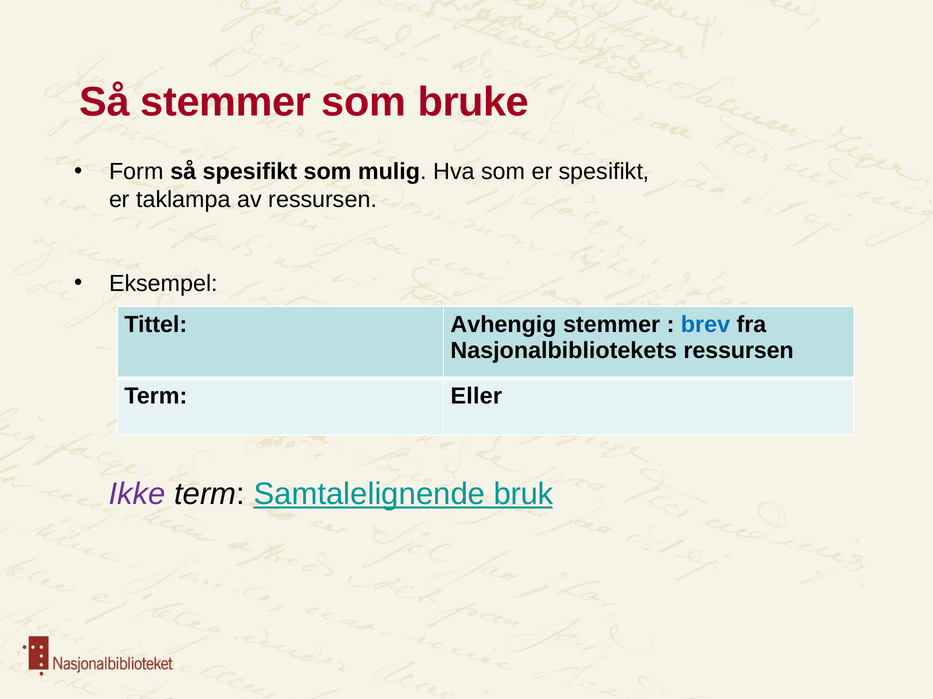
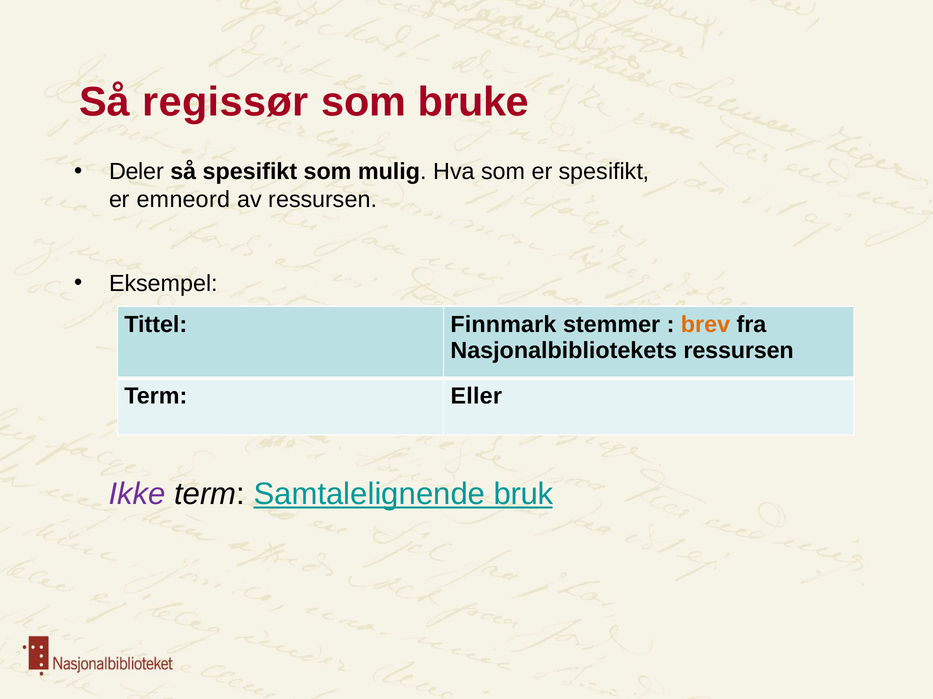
Så stemmer: stemmer -> regissør
Form: Form -> Deler
taklampa: taklampa -> emneord
Avhengig: Avhengig -> Finnmark
brev colour: blue -> orange
